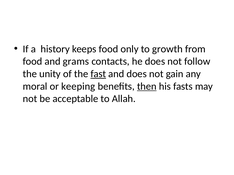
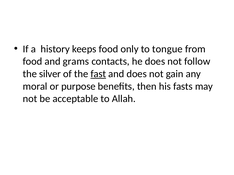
growth: growth -> tongue
unity: unity -> silver
keeping: keeping -> purpose
then underline: present -> none
